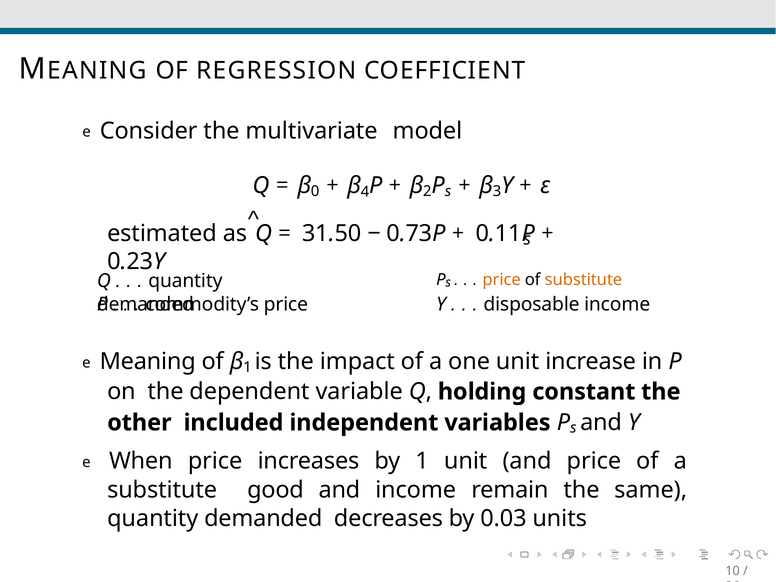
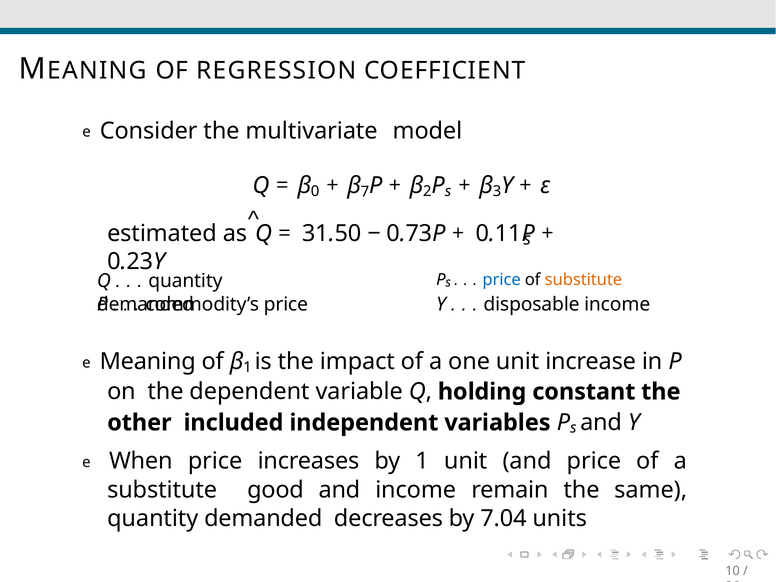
4: 4 -> 7
price at (502, 280) colour: orange -> blue
0.03: 0.03 -> 7.04
